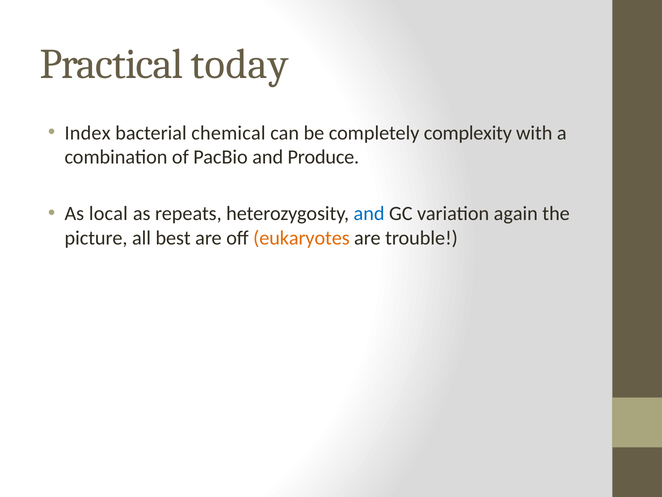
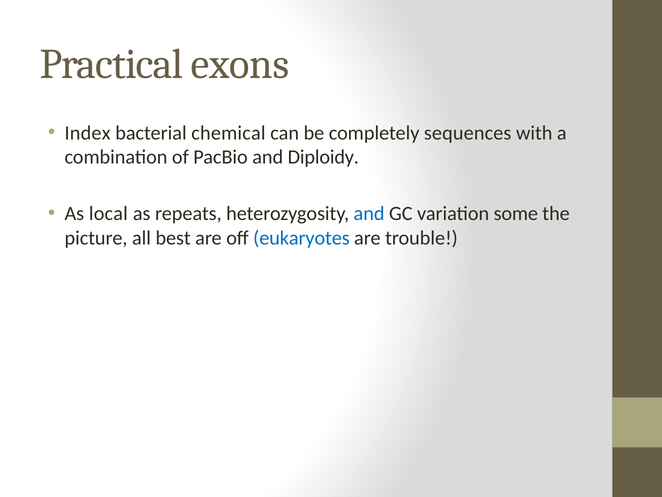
today: today -> exons
complexity: complexity -> sequences
Produce: Produce -> Diploidy
again: again -> some
eukaryotes colour: orange -> blue
